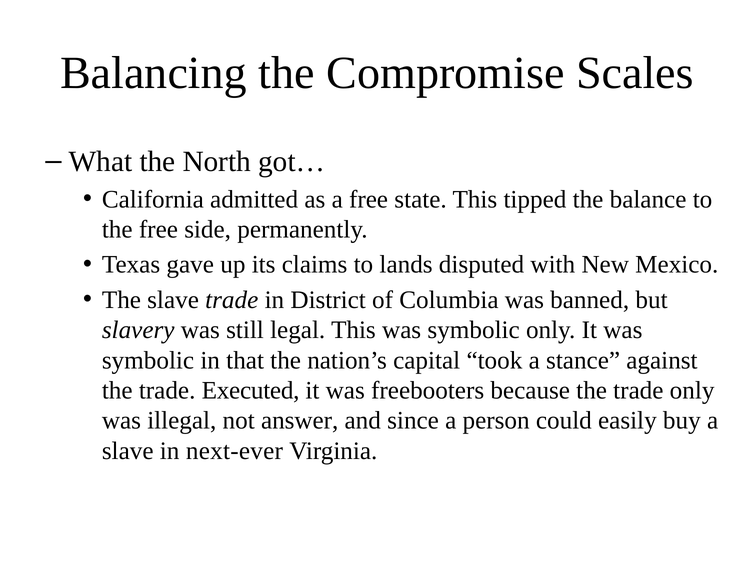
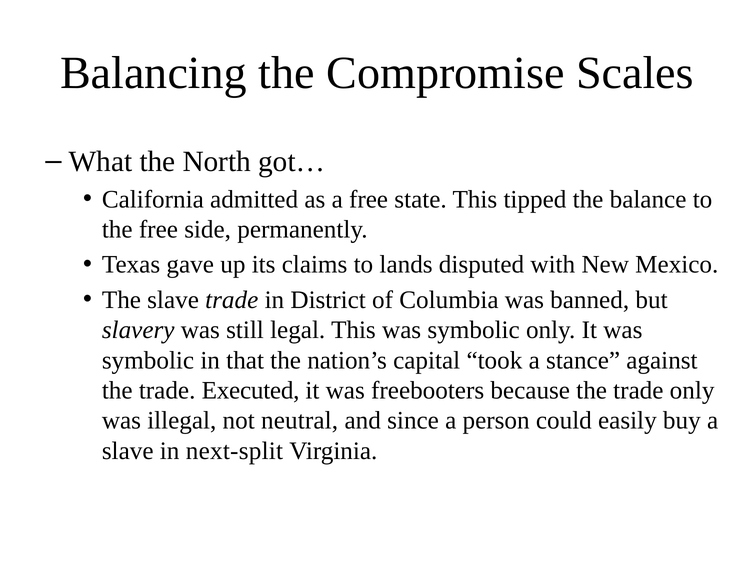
answer: answer -> neutral
next-ever: next-ever -> next-split
